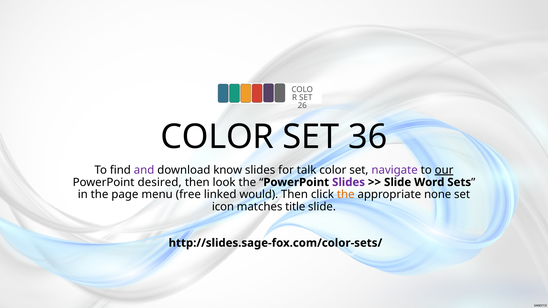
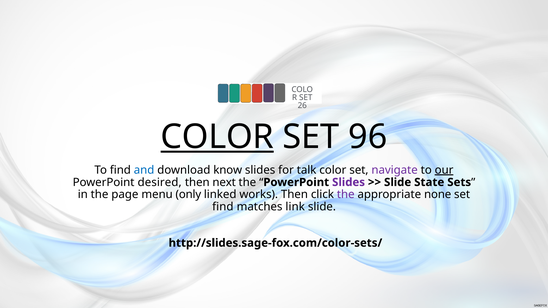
COLOR at (217, 137) underline: none -> present
36: 36 -> 96
and colour: purple -> blue
look: look -> next
Word: Word -> State
free: free -> only
would: would -> works
the at (346, 195) colour: orange -> purple
icon at (223, 207): icon -> find
title: title -> link
